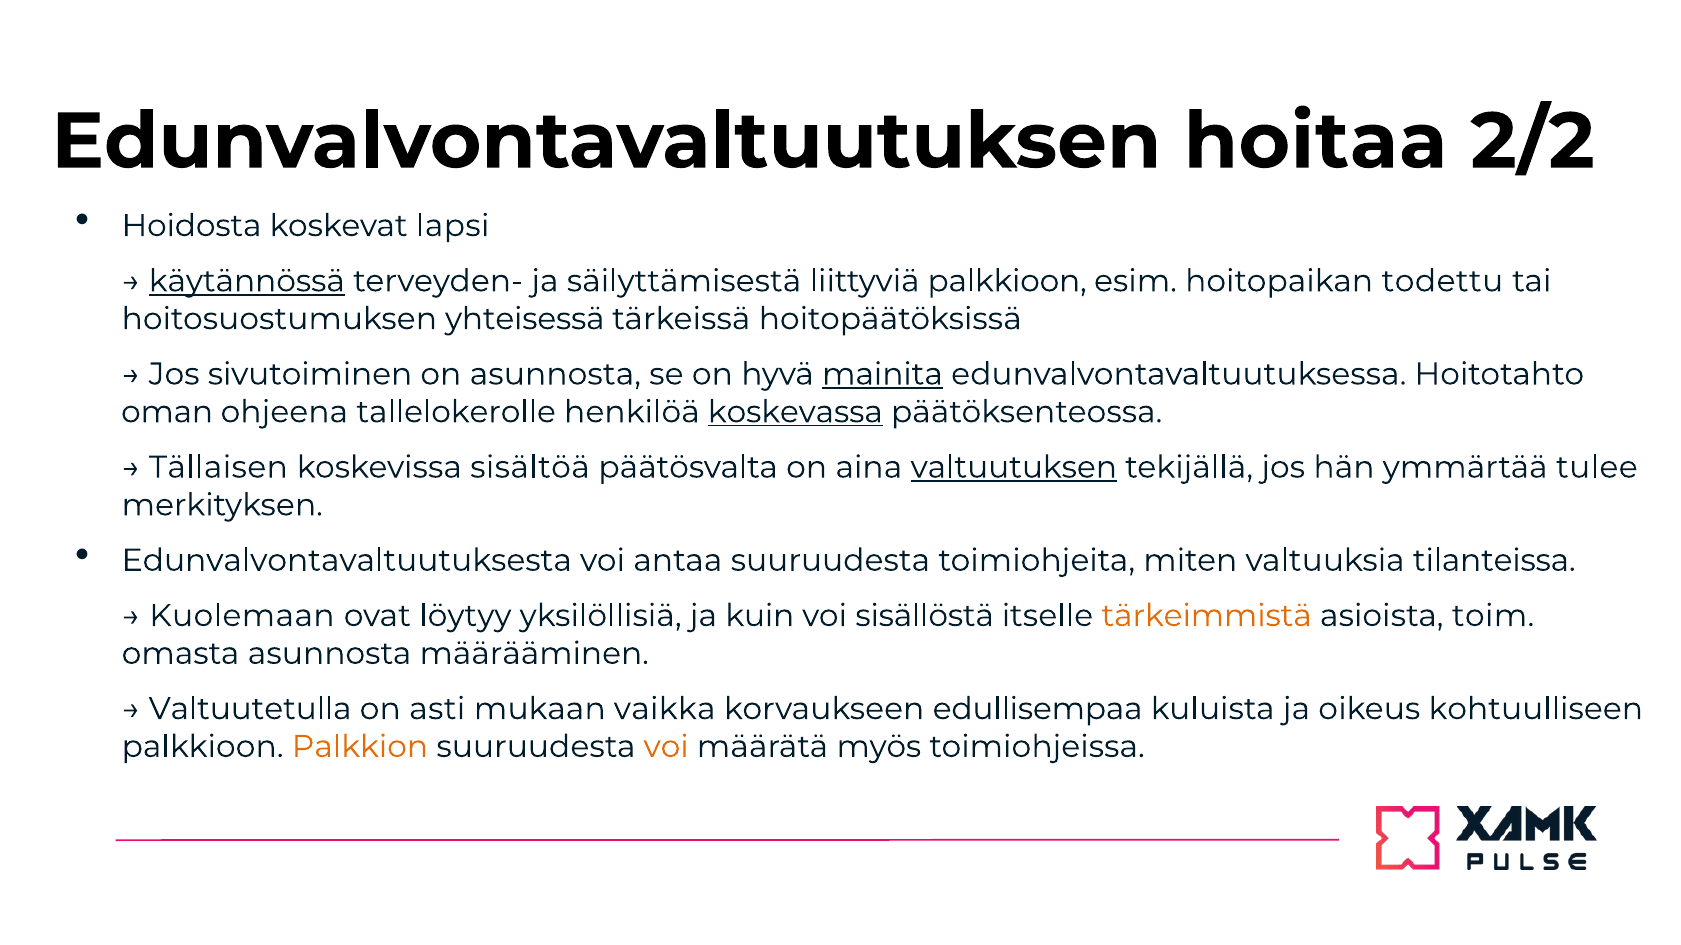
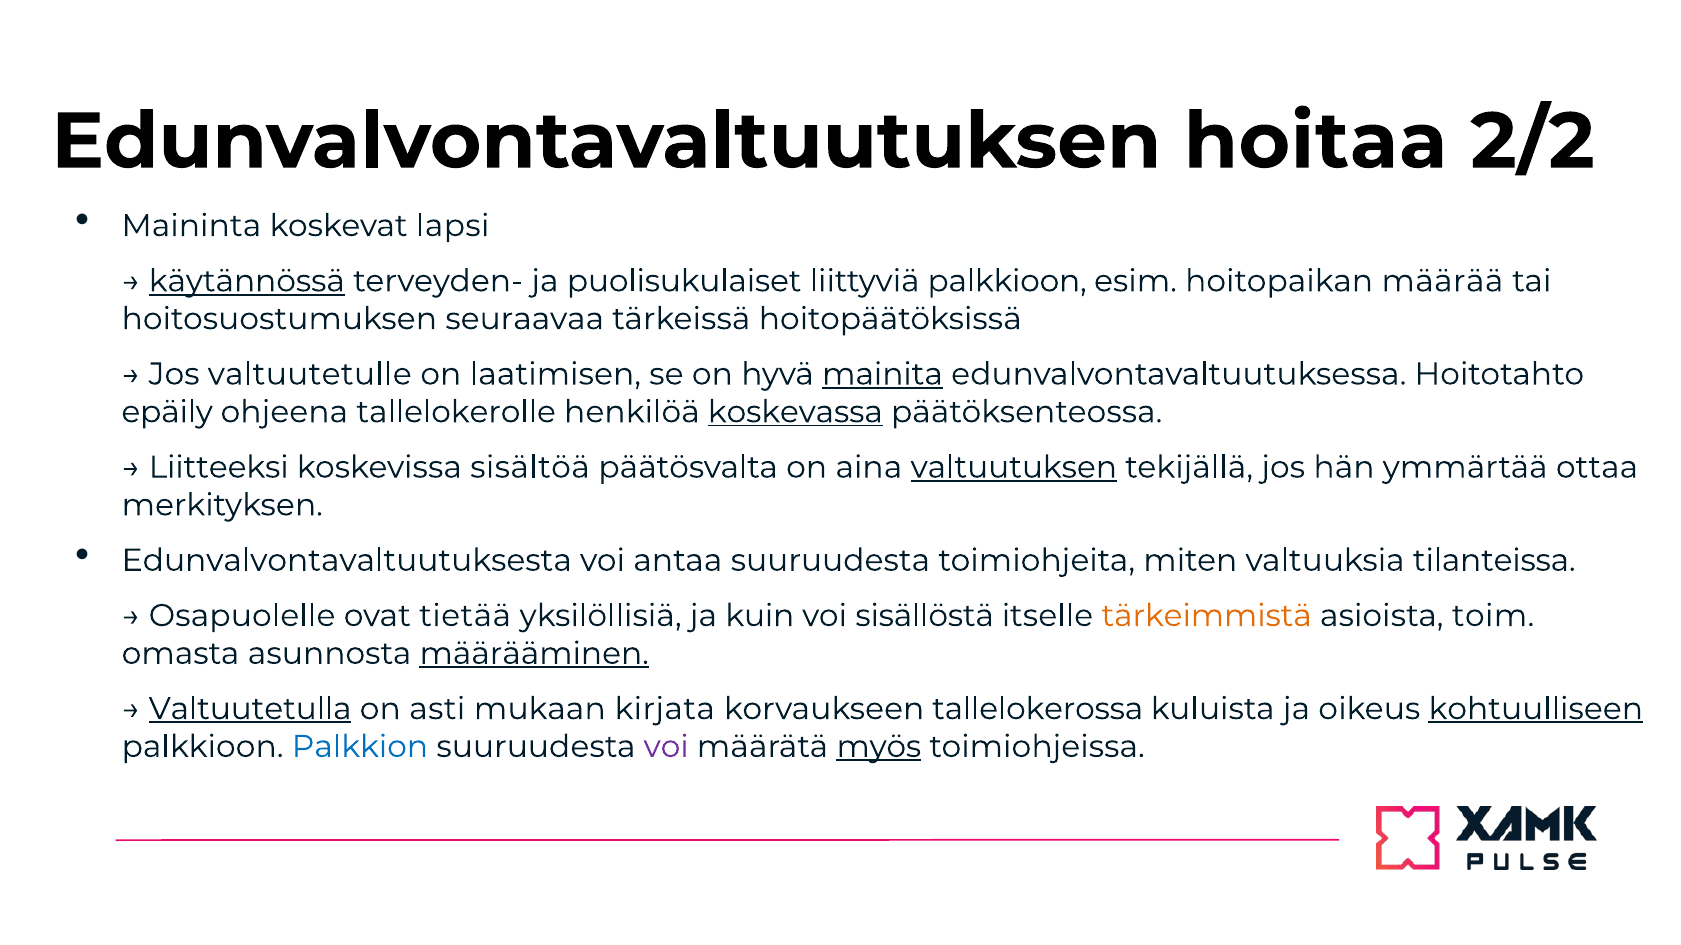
Hoidosta: Hoidosta -> Maininta
säilyttämisestä: säilyttämisestä -> puolisukulaiset
todettu: todettu -> määrää
yhteisessä: yhteisessä -> seuraavaa
sivutoiminen: sivutoiminen -> valtuutetulle
on asunnosta: asunnosta -> laatimisen
oman: oman -> epäily
Tällaisen: Tällaisen -> Liitteeksi
tulee: tulee -> ottaa
Kuolemaan: Kuolemaan -> Osapuolelle
löytyy: löytyy -> tietää
määrääminen underline: none -> present
Valtuutetulla underline: none -> present
vaikka: vaikka -> kirjata
edullisempaa: edullisempaa -> tallelokerossa
kohtuulliseen underline: none -> present
Palkkion colour: orange -> blue
voi at (666, 747) colour: orange -> purple
myös underline: none -> present
